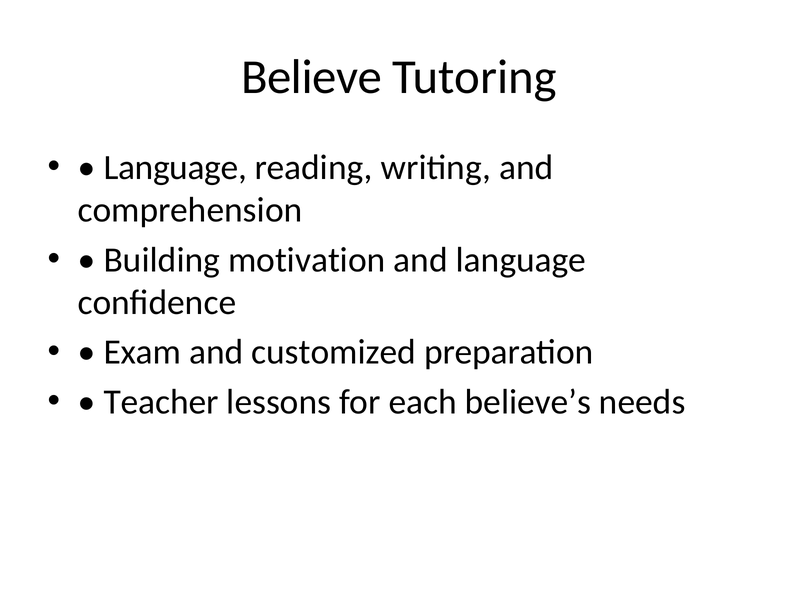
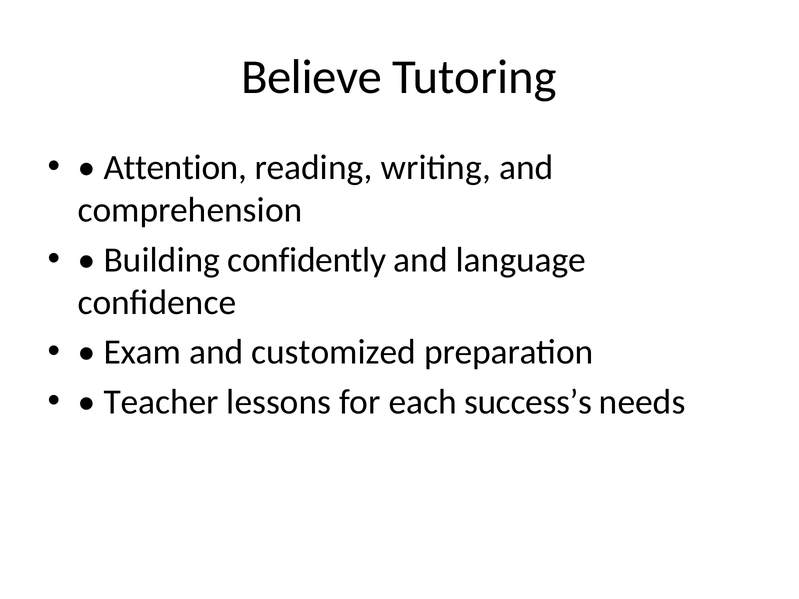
Language at (175, 168): Language -> Attention
motivation: motivation -> confidently
believe’s: believe’s -> success’s
